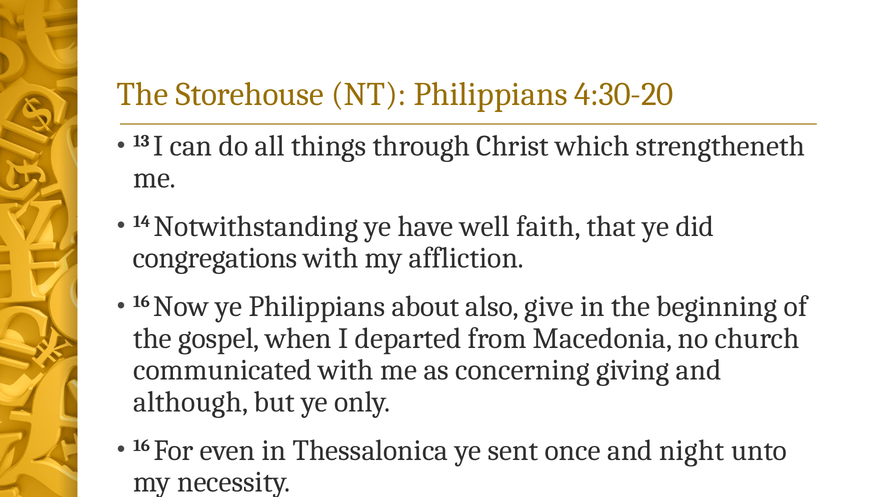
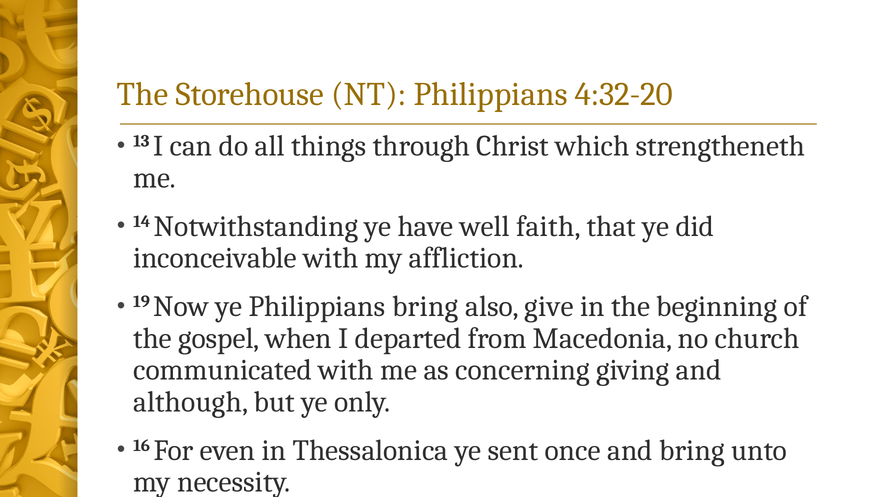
4:30-20: 4:30-20 -> 4:32-20
congregations: congregations -> inconceivable
16 at (142, 302): 16 -> 19
Philippians about: about -> bring
and night: night -> bring
